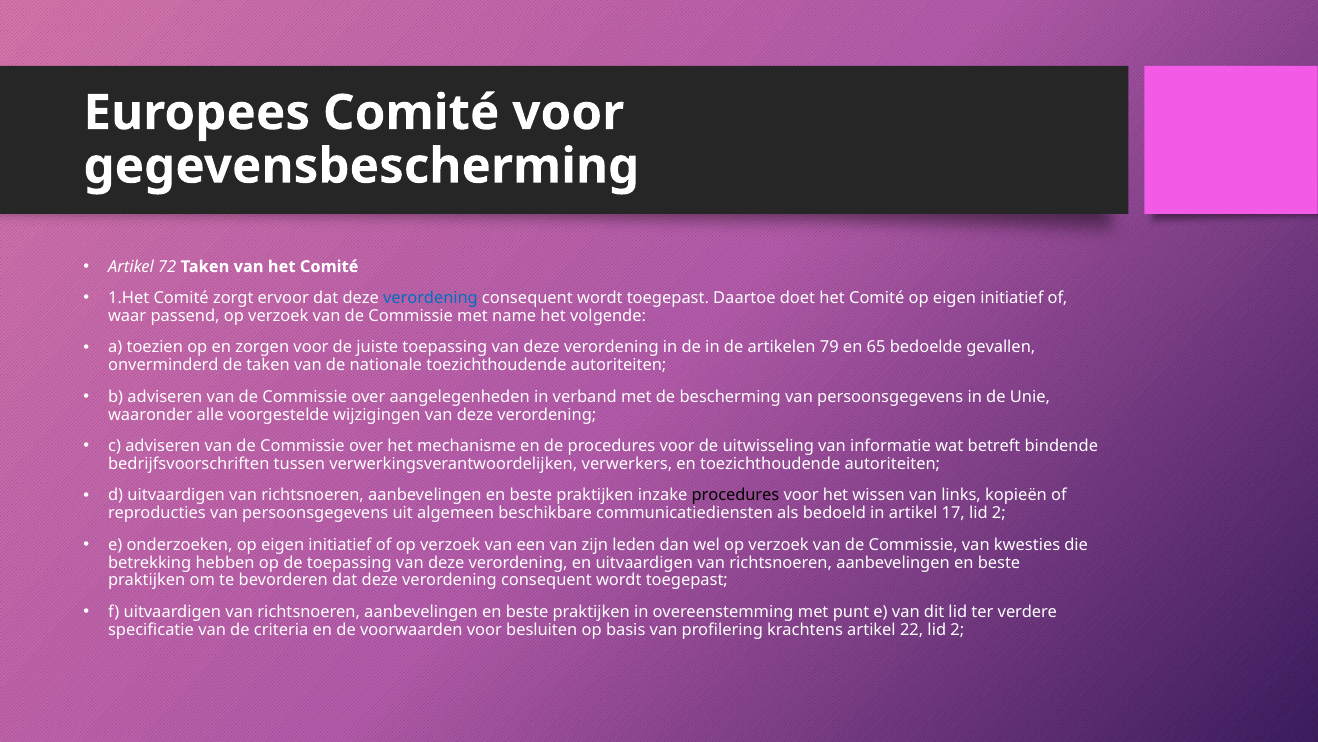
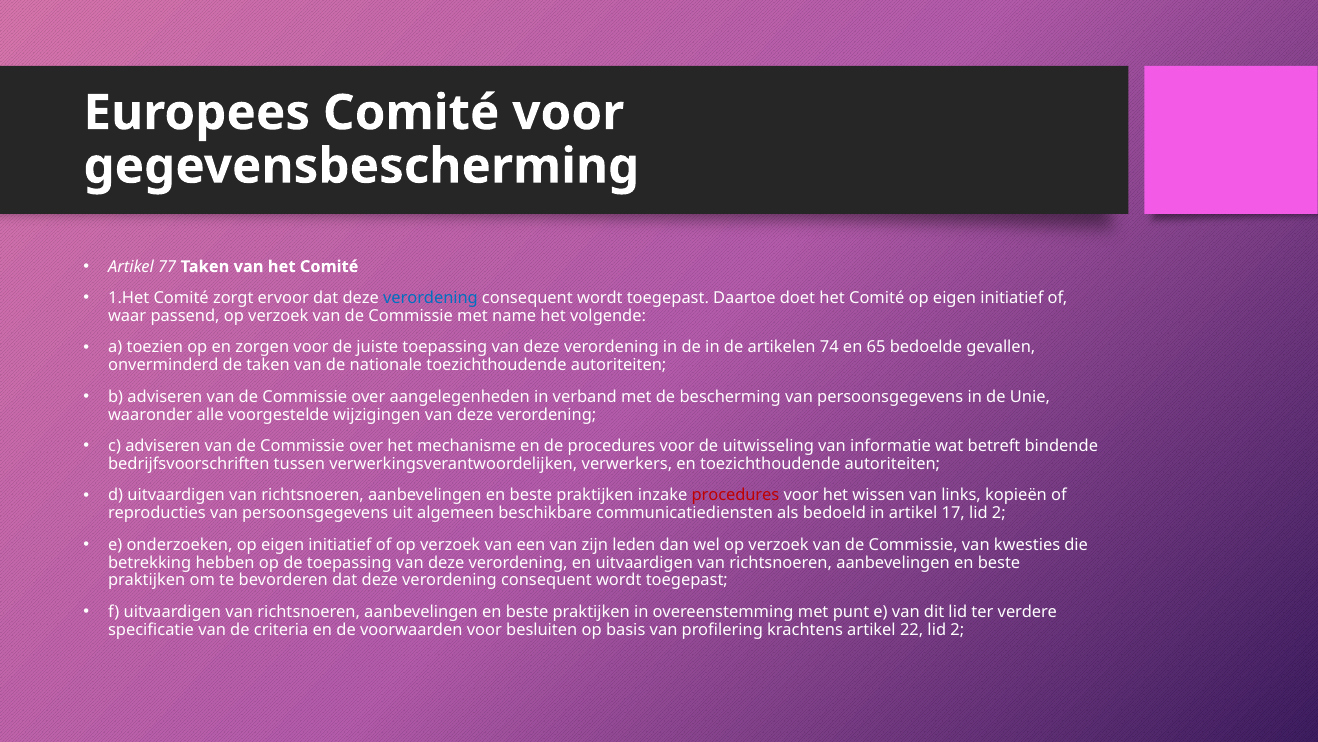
72: 72 -> 77
79: 79 -> 74
procedures at (735, 495) colour: black -> red
